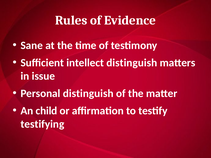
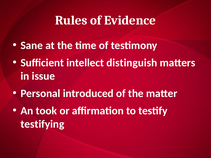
Personal distinguish: distinguish -> introduced
child: child -> took
